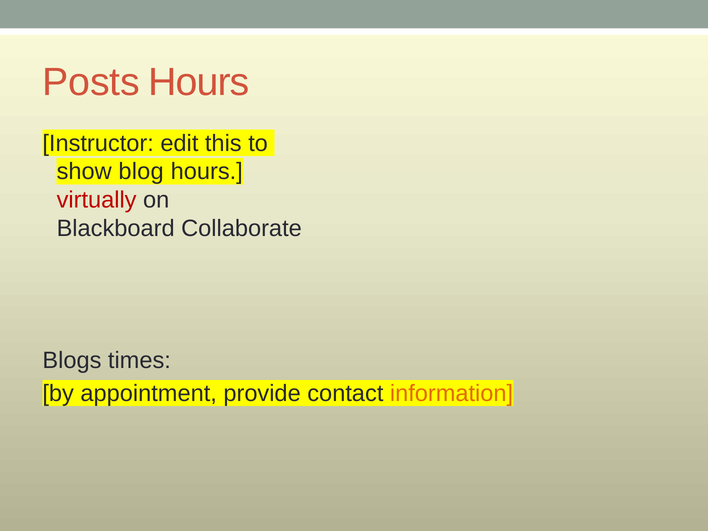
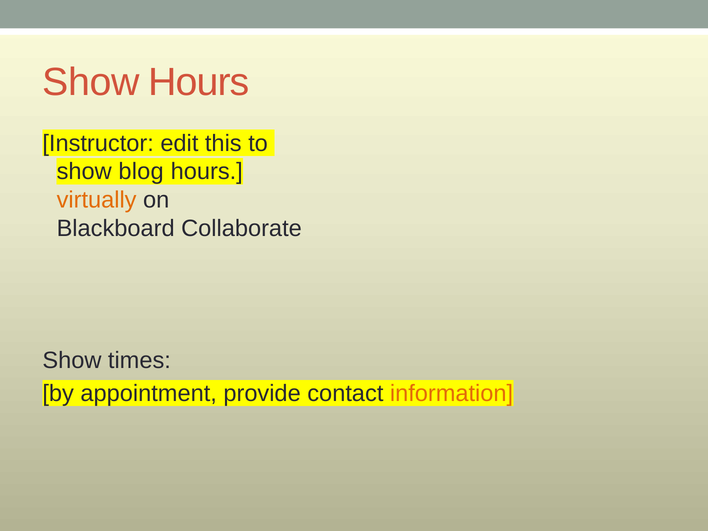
Posts at (91, 82): Posts -> Show
virtually colour: red -> orange
Blogs at (72, 360): Blogs -> Show
